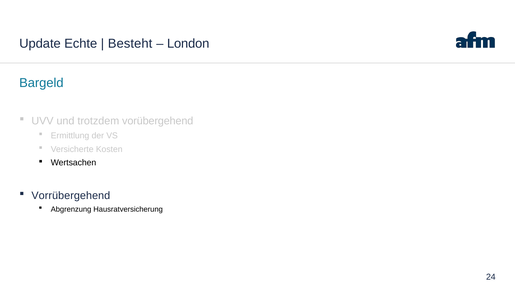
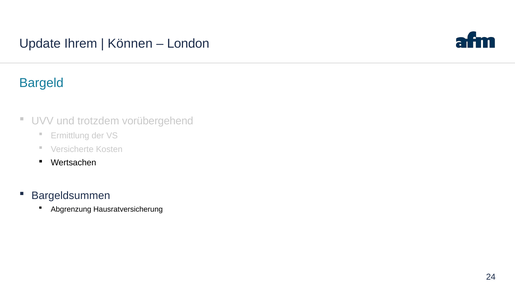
Echte: Echte -> Ihrem
Besteht: Besteht -> Können
Vorrübergehend: Vorrübergehend -> Bargeldsummen
